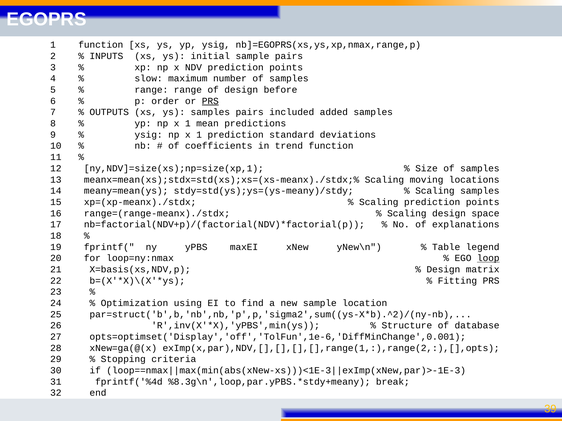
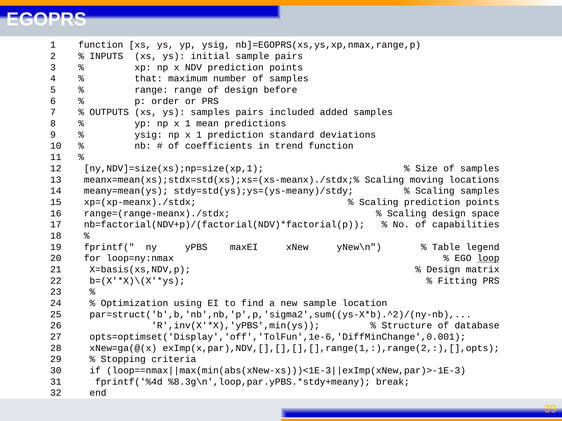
slow: slow -> that
PRS at (210, 101) underline: present -> none
explanations: explanations -> capabilities
